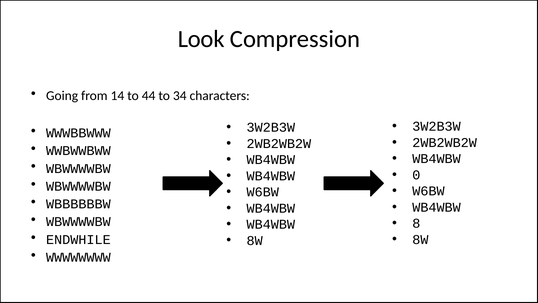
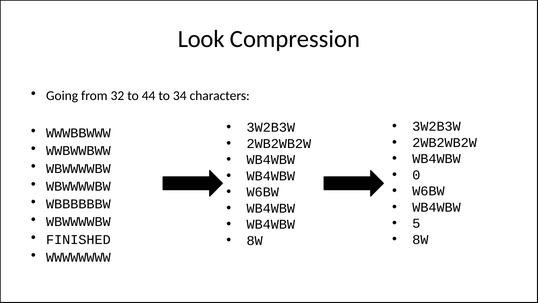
14: 14 -> 32
8: 8 -> 5
ENDWHILE: ENDWHILE -> FINISHED
